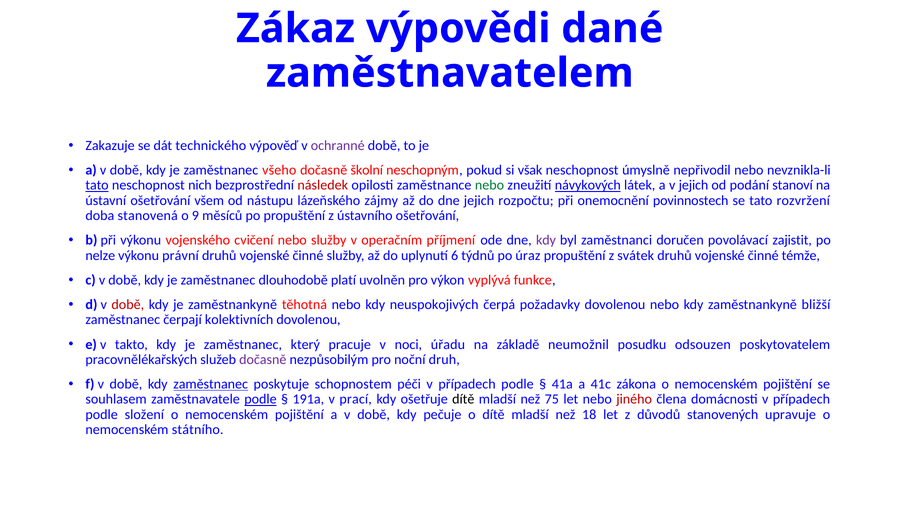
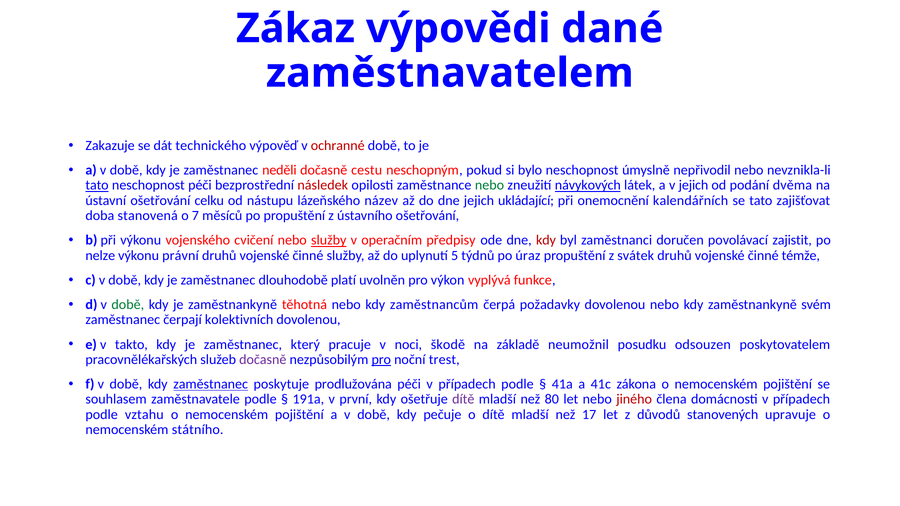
ochranné colour: purple -> red
všeho: všeho -> neděli
školní: školní -> cestu
však: však -> bylo
neschopnost nich: nich -> péči
stanoví: stanoví -> dvěma
všem: všem -> celku
zájmy: zájmy -> název
rozpočtu: rozpočtu -> ukládající
povinnostech: povinnostech -> kalendářních
rozvržení: rozvržení -> zajišťovat
9: 9 -> 7
služby at (329, 240) underline: none -> present
příjmení: příjmení -> předpisy
kdy at (546, 240) colour: purple -> red
6: 6 -> 5
době at (128, 305) colour: red -> green
neuspokojivých: neuspokojivých -> zaměstnancům
bližší: bližší -> svém
úřadu: úřadu -> škodě
pro at (381, 360) underline: none -> present
druh: druh -> trest
schopnostem: schopnostem -> prodlužována
podle at (260, 400) underline: present -> none
prací: prací -> první
dítě at (463, 400) colour: black -> purple
75: 75 -> 80
složení: složení -> vztahu
18: 18 -> 17
